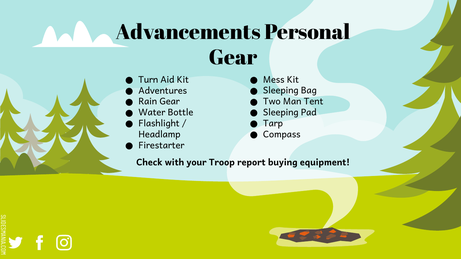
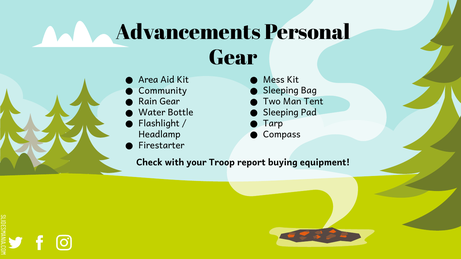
Turn: Turn -> Area
Adventures: Adventures -> Community
